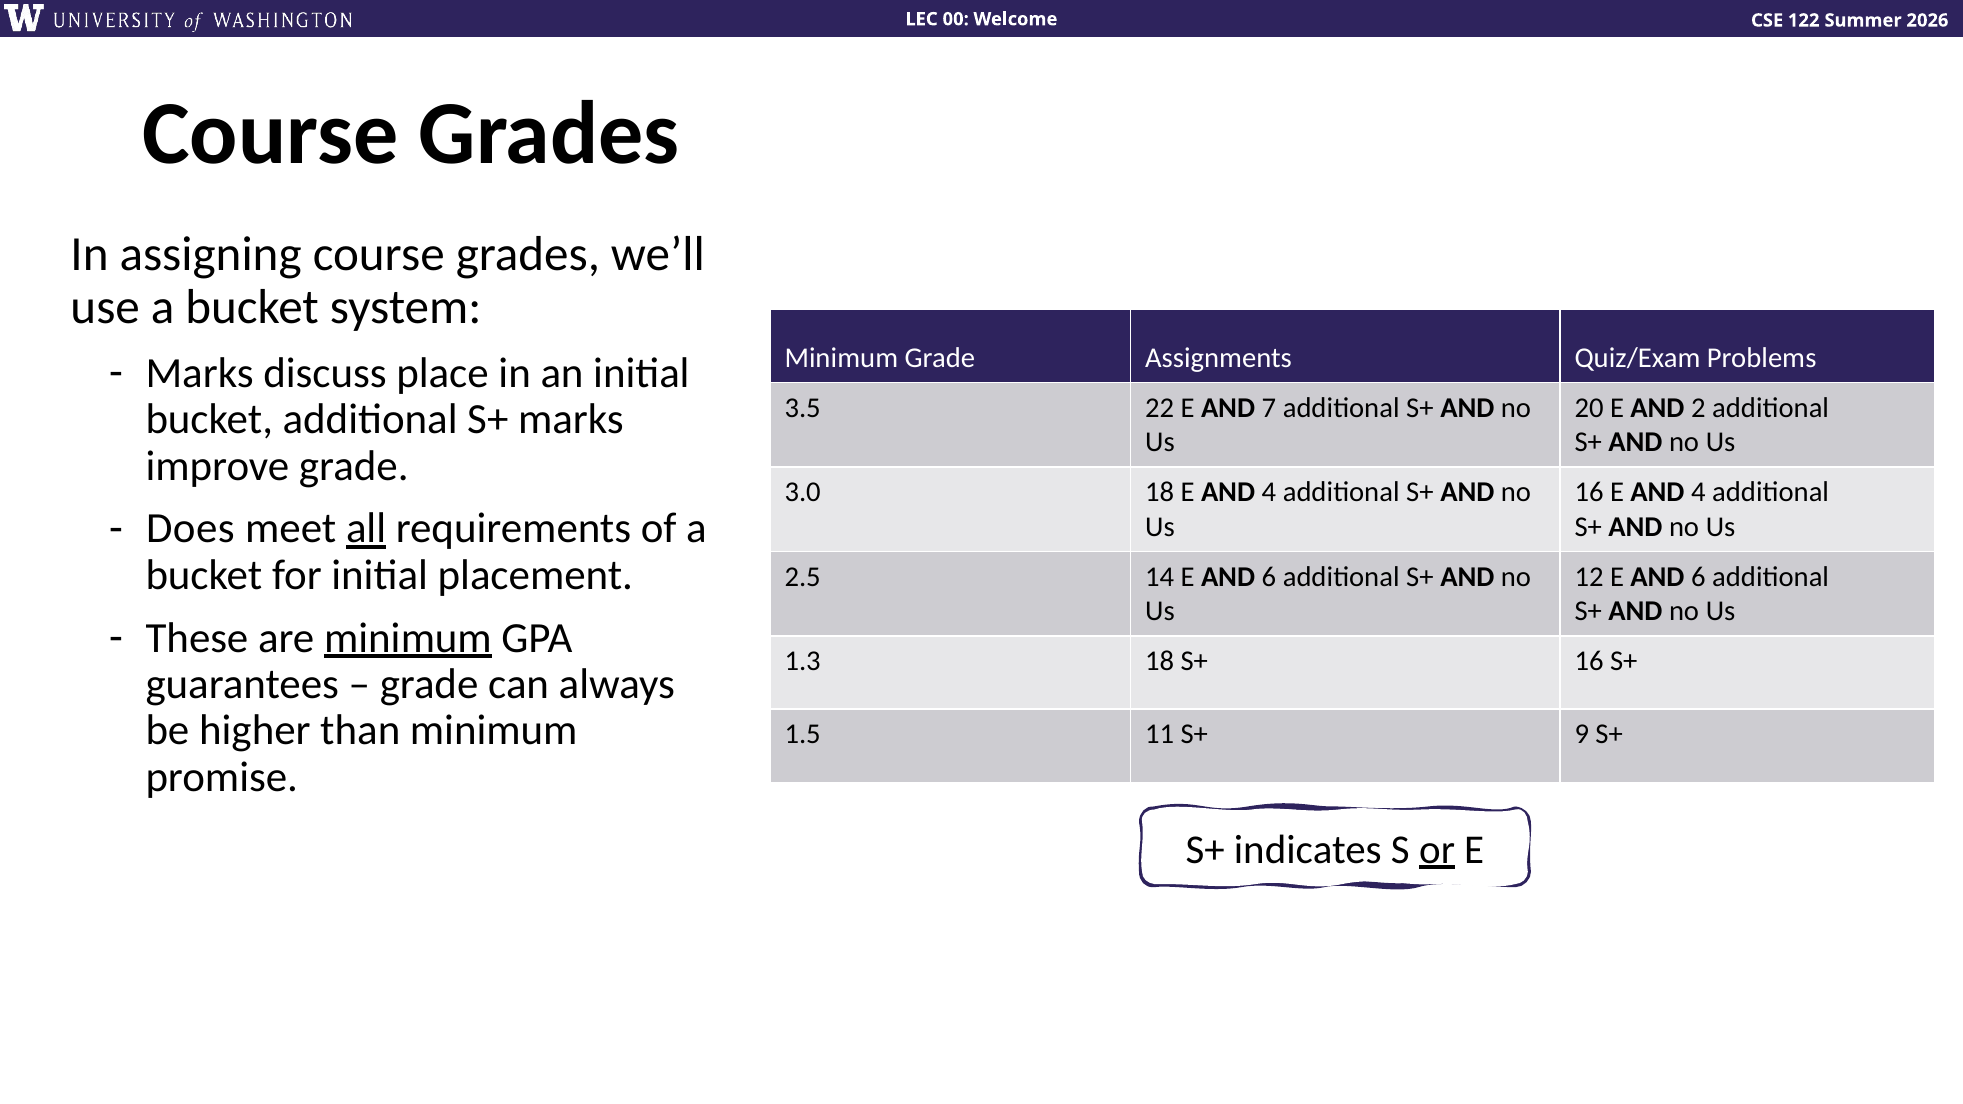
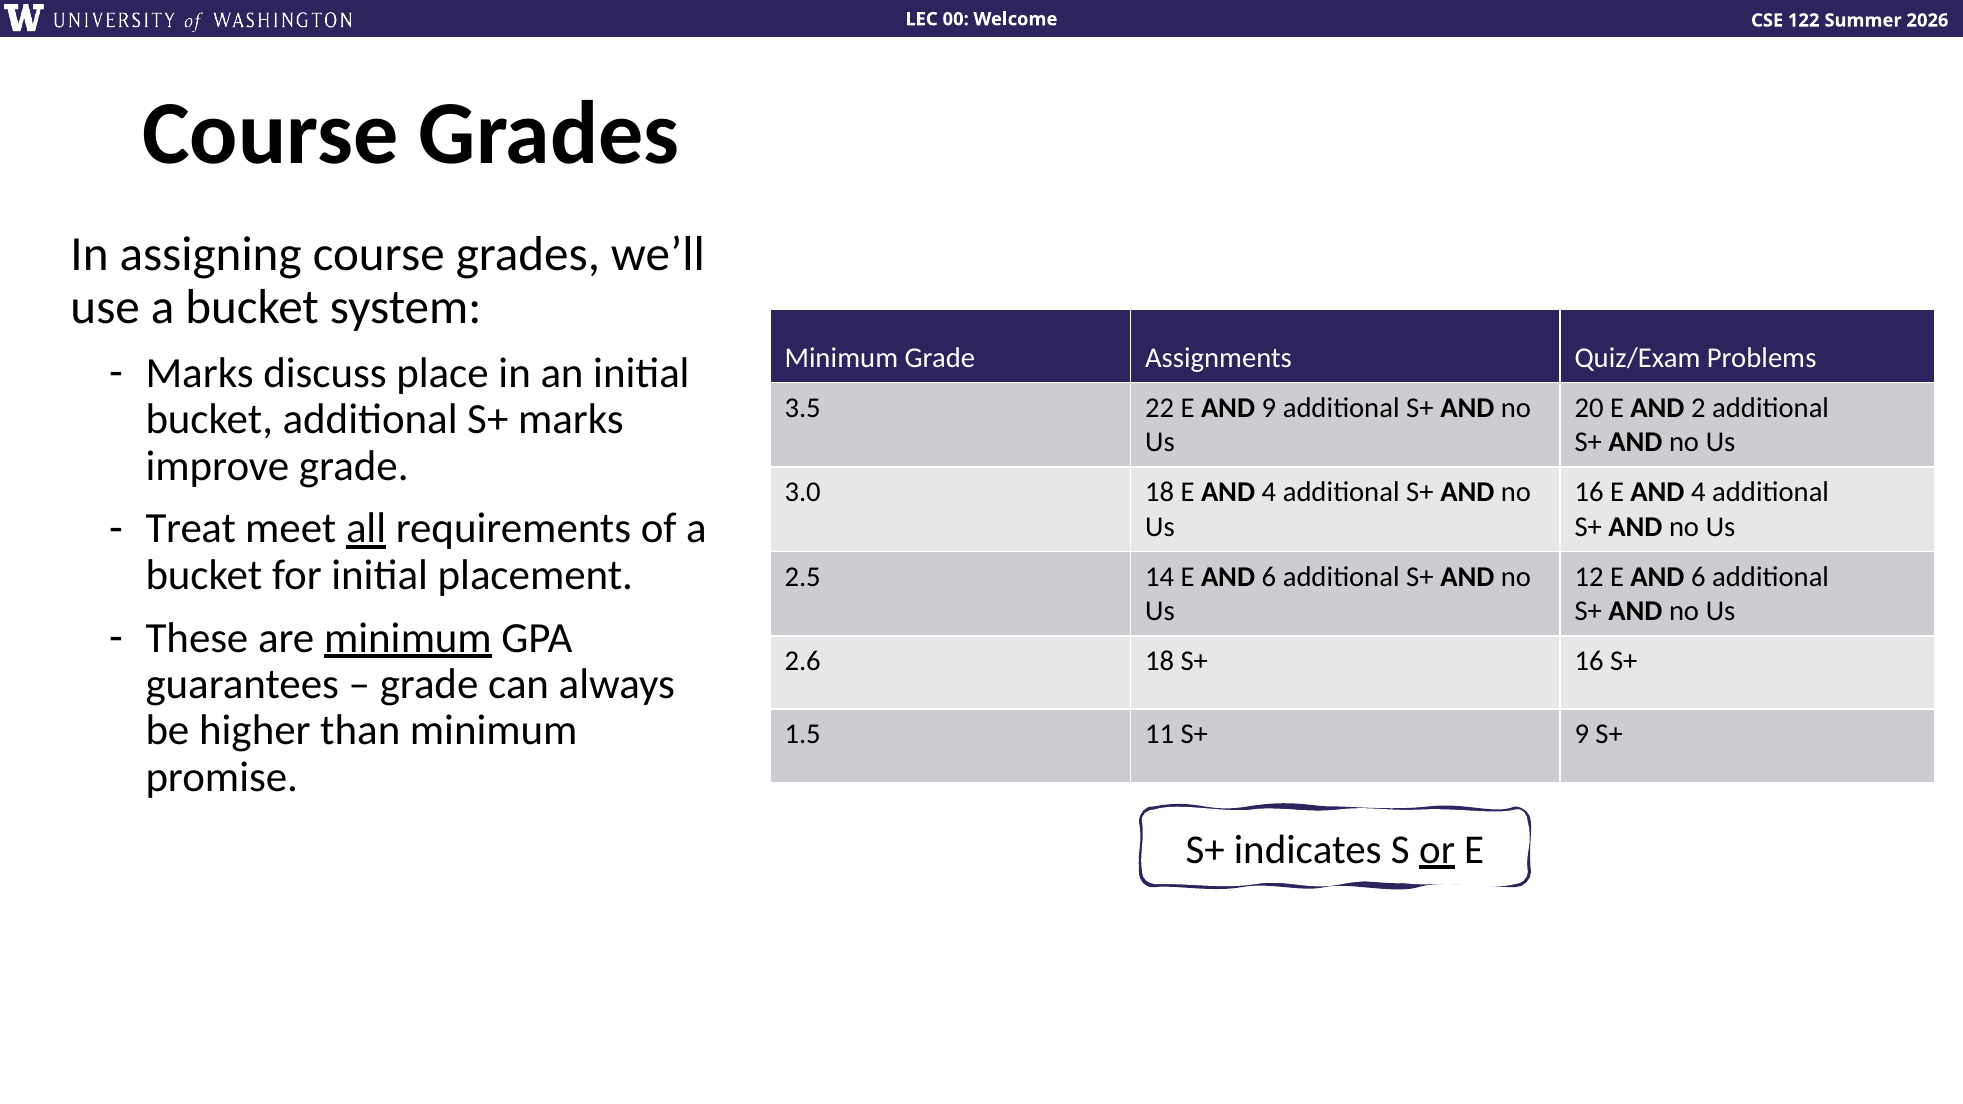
AND 7: 7 -> 9
Does: Does -> Treat
1.3: 1.3 -> 2.6
